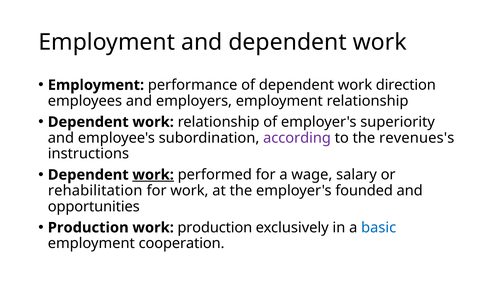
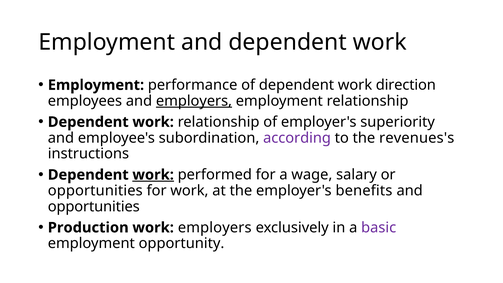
employers at (194, 101) underline: none -> present
rehabilitation at (95, 191): rehabilitation -> opportunities
founded: founded -> benefits
work production: production -> employers
basic colour: blue -> purple
cooperation: cooperation -> opportunity
